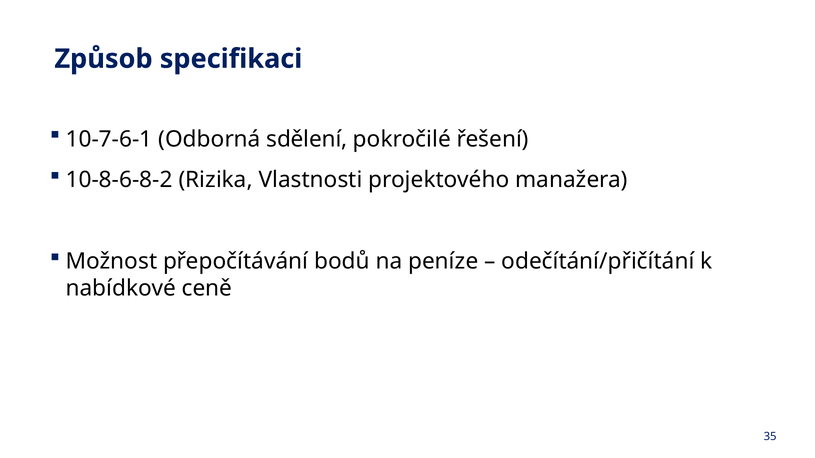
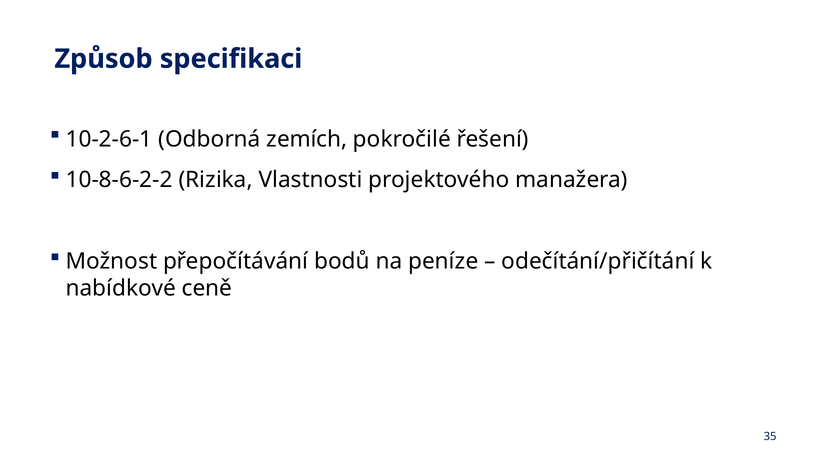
10-7-6-1: 10-7-6-1 -> 10-2-6-1
sdělení: sdělení -> zemích
10-8-6-8-2: 10-8-6-8-2 -> 10-8-6-2-2
